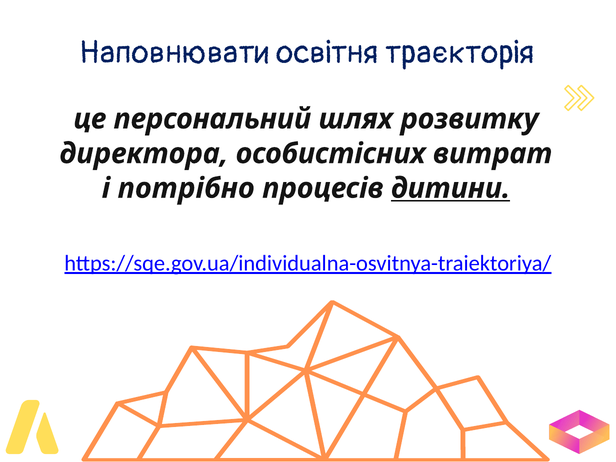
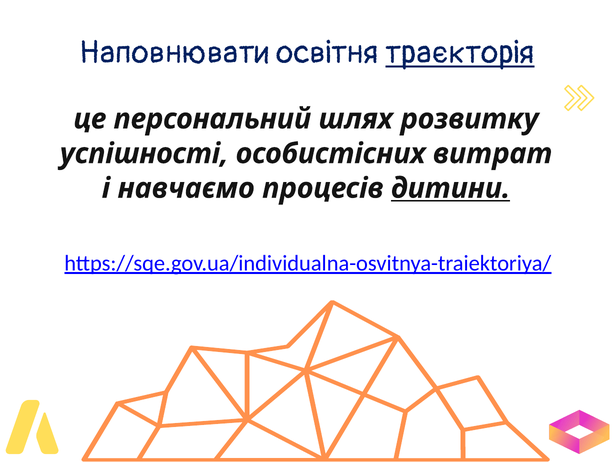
траєкторія underline: none -> present
директора: директора -> успішності
потрібно: потрібно -> навчаємо
